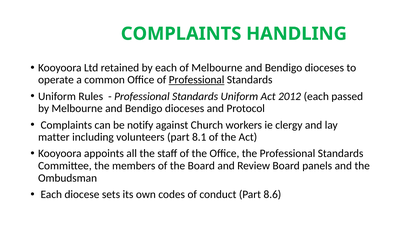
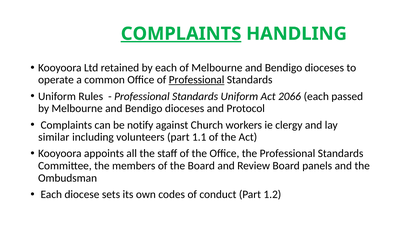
COMPLAINTS at (181, 34) underline: none -> present
2012: 2012 -> 2066
matter: matter -> similar
8.1: 8.1 -> 1.1
8.6: 8.6 -> 1.2
